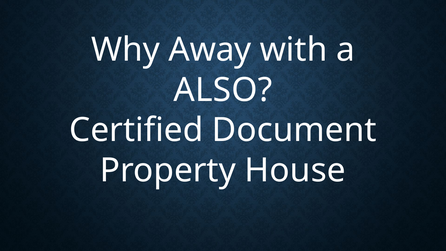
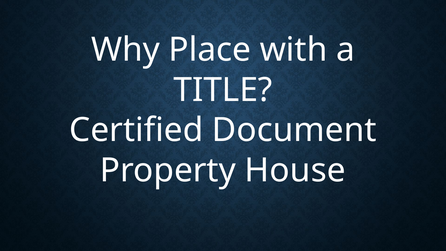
Away: Away -> Place
ALSO: ALSO -> TITLE
